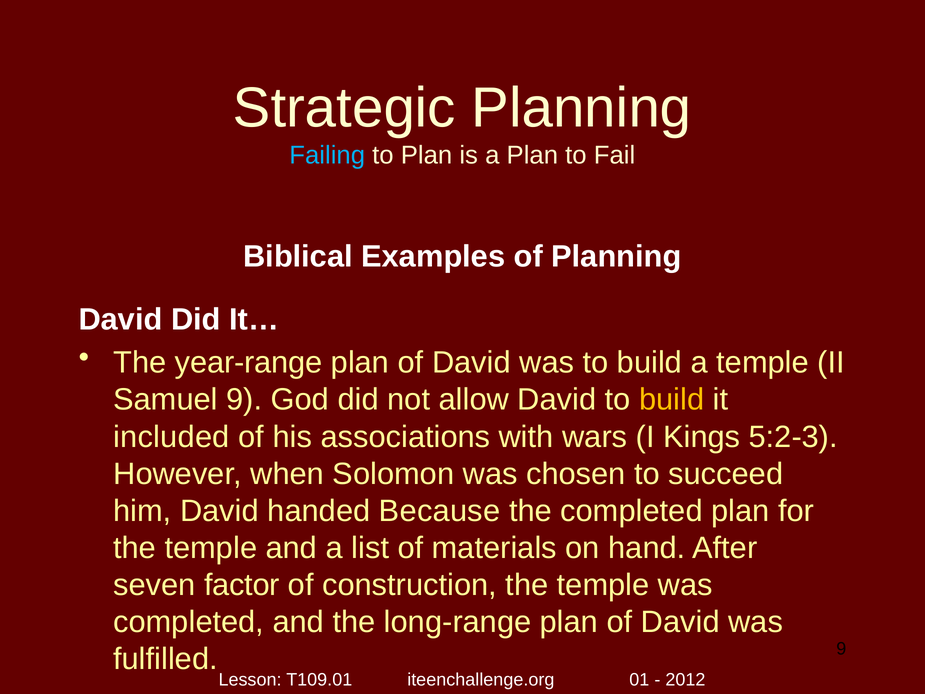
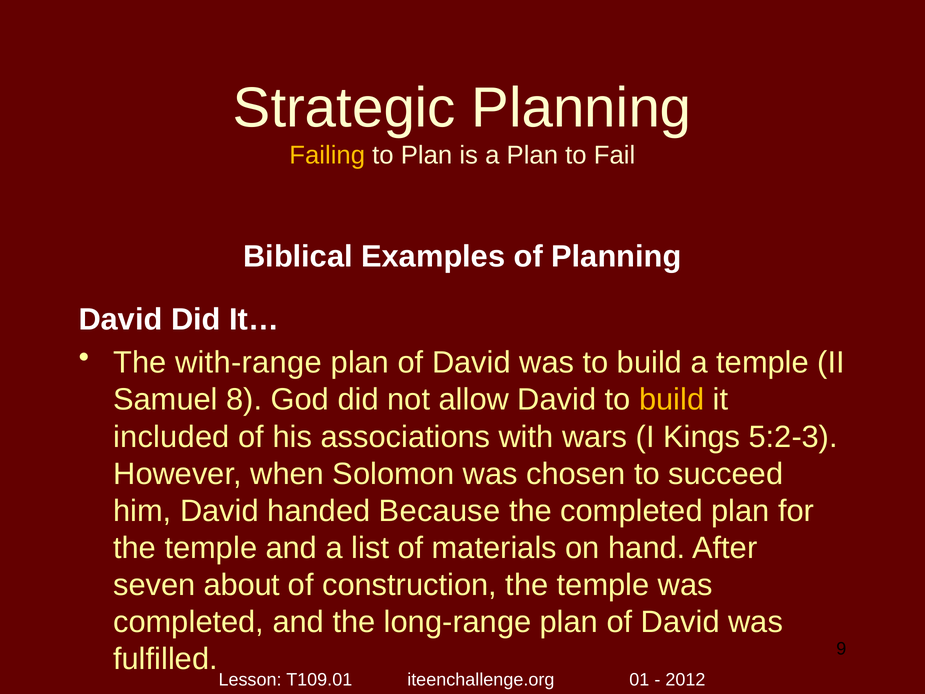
Failing colour: light blue -> yellow
year-range: year-range -> with-range
Samuel 9: 9 -> 8
factor: factor -> about
